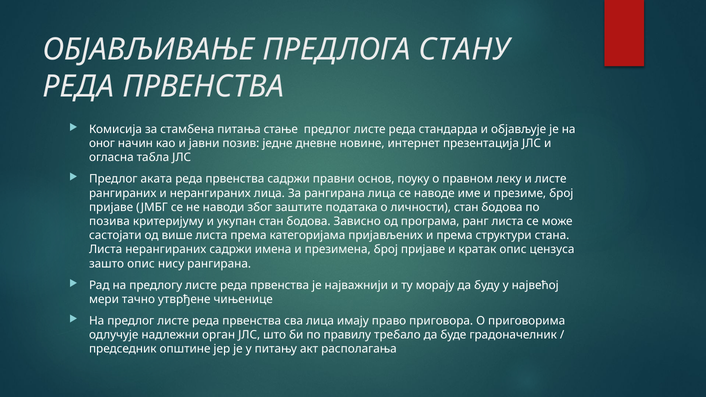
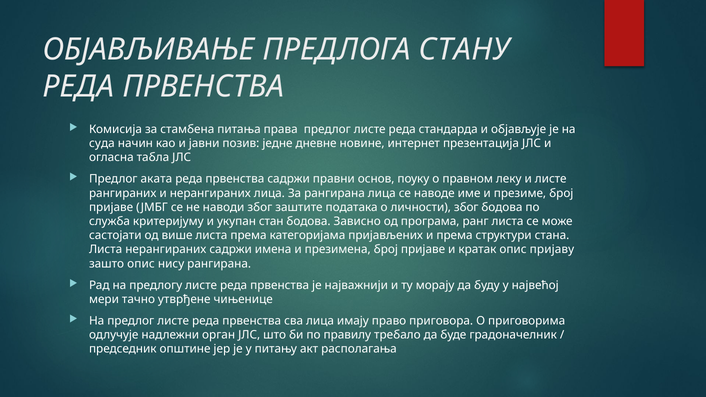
стање: стање -> права
оног: оног -> суда
личности стан: стан -> због
позива: позива -> служба
цензуса: цензуса -> пријаву
